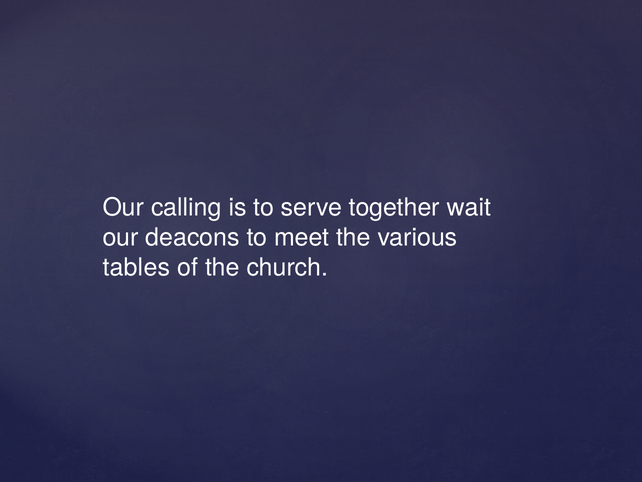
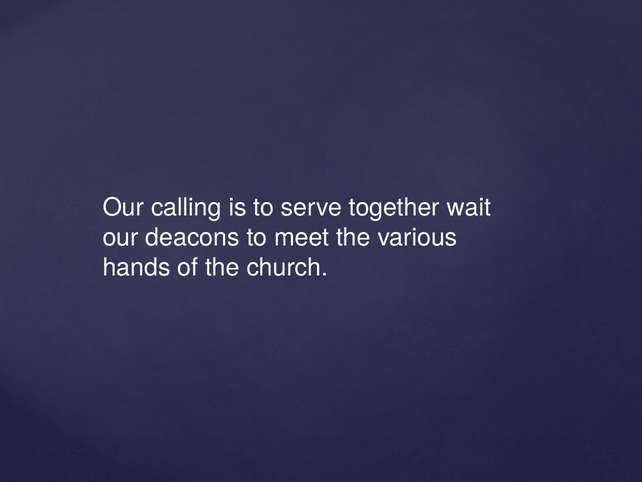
tables: tables -> hands
